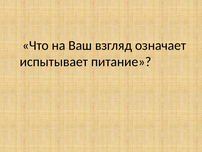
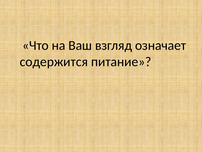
испытывает: испытывает -> содержится
